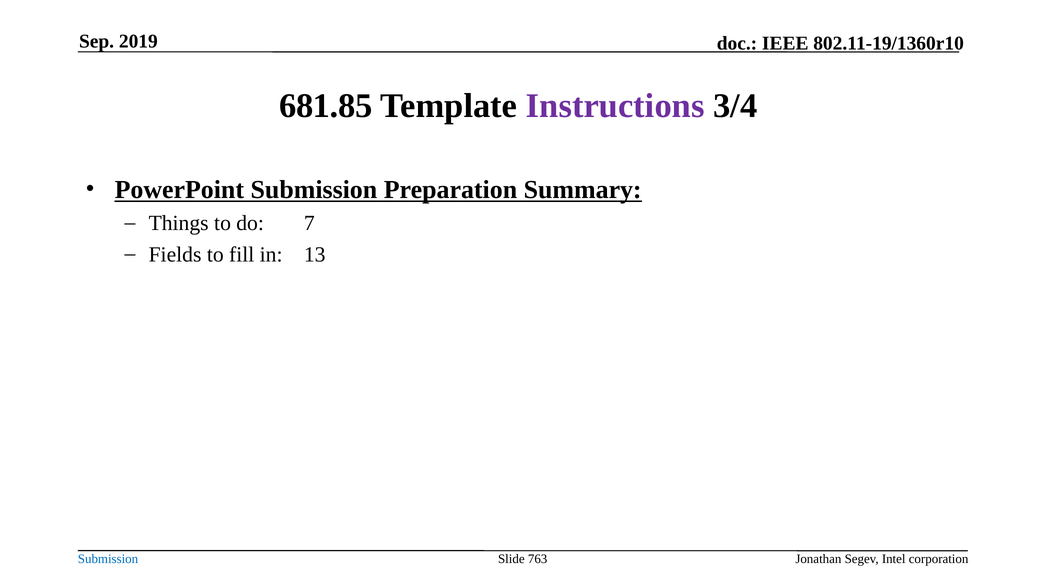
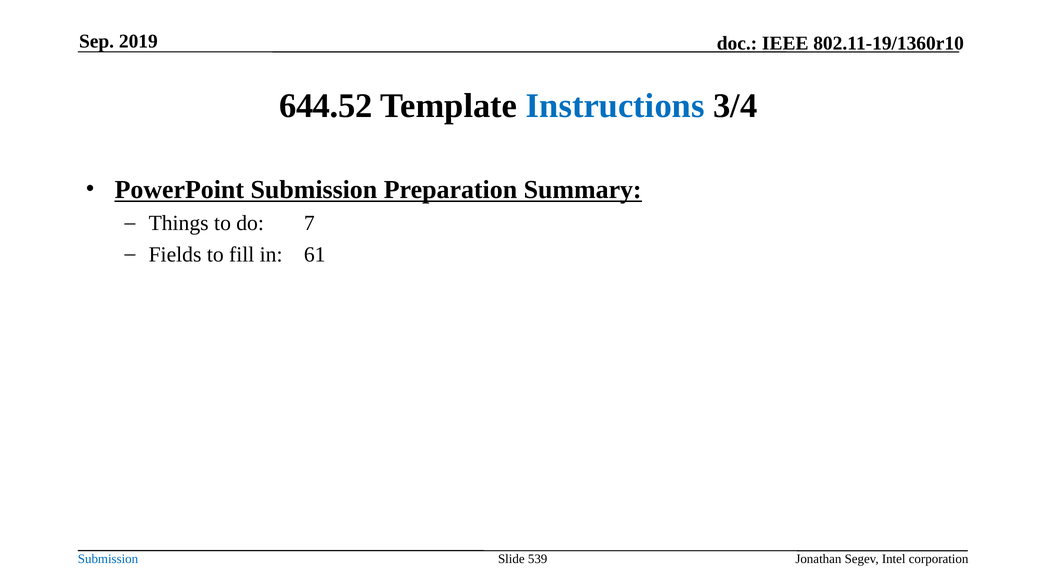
681.85: 681.85 -> 644.52
Instructions colour: purple -> blue
13: 13 -> 61
763: 763 -> 539
